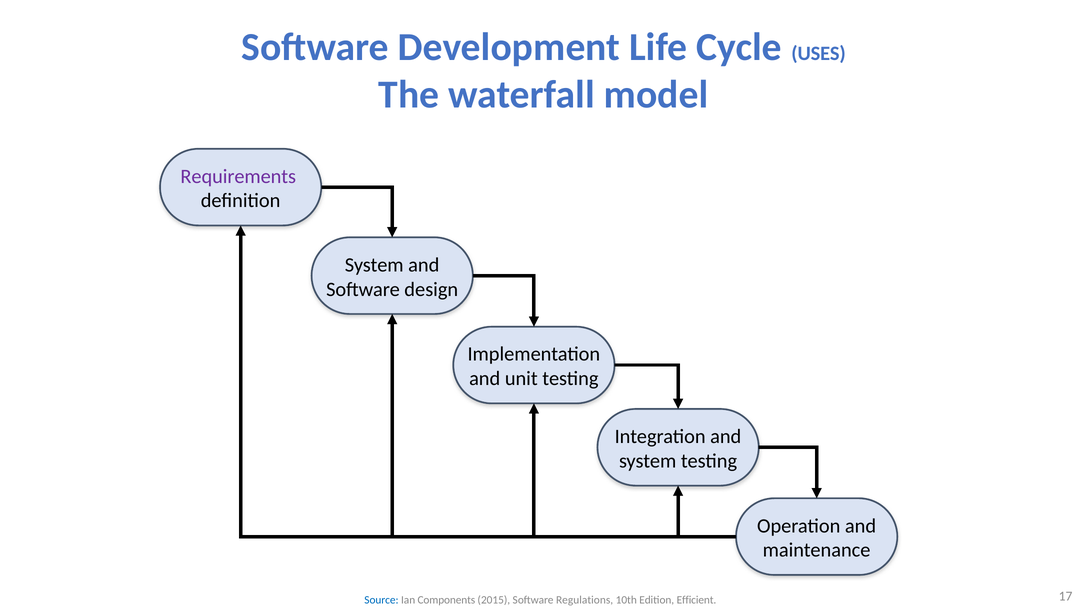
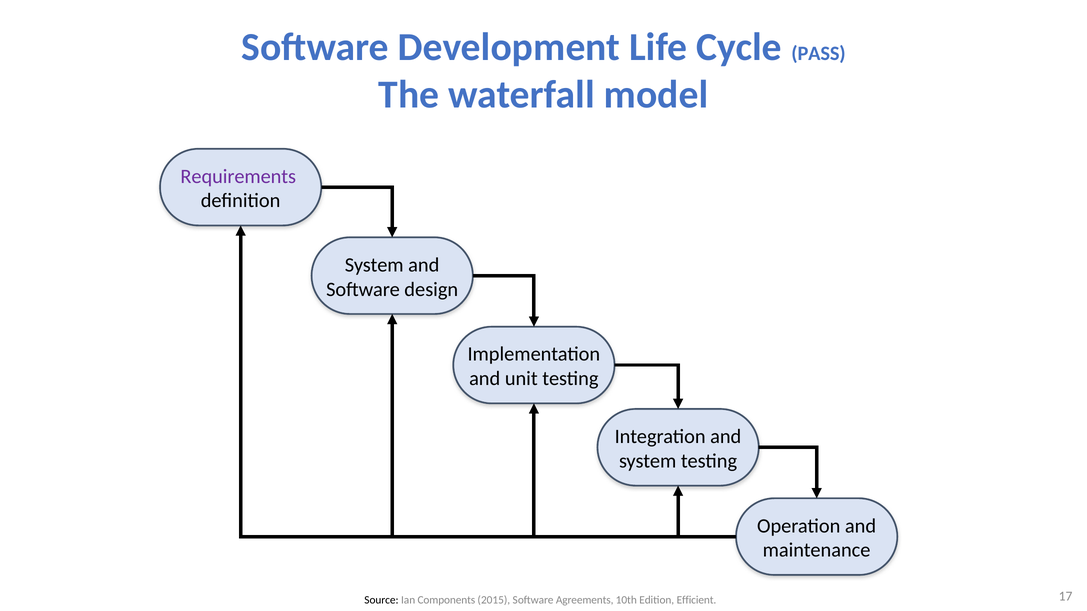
USES: USES -> PASS
Source colour: blue -> black
Regulations: Regulations -> Agreements
